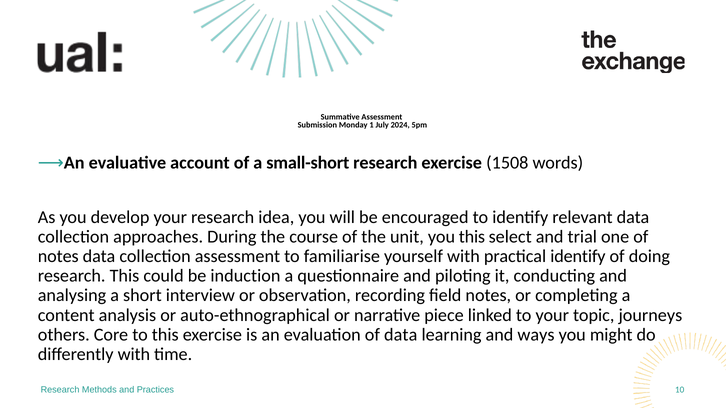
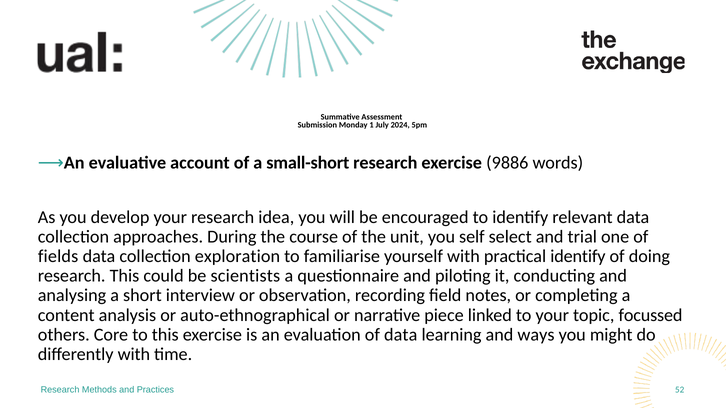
1508: 1508 -> 9886
you this: this -> self
notes at (58, 257): notes -> fields
collection assessment: assessment -> exploration
induction: induction -> scientists
journeys: journeys -> focussed
10: 10 -> 52
